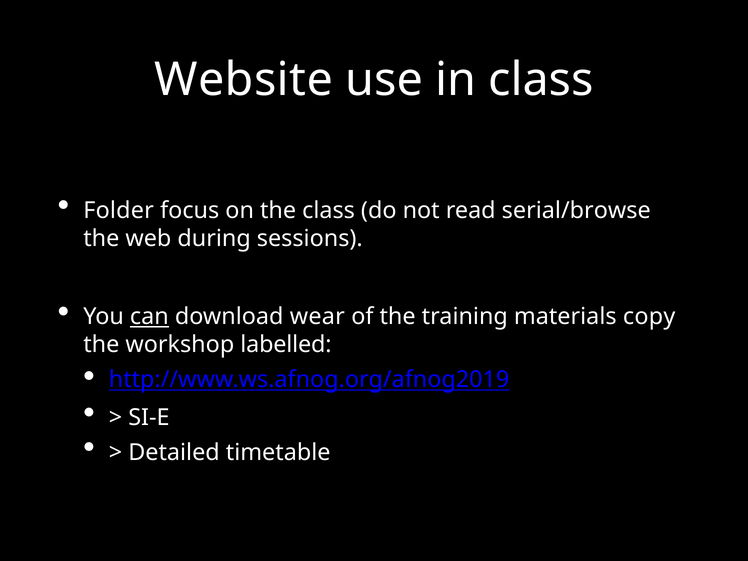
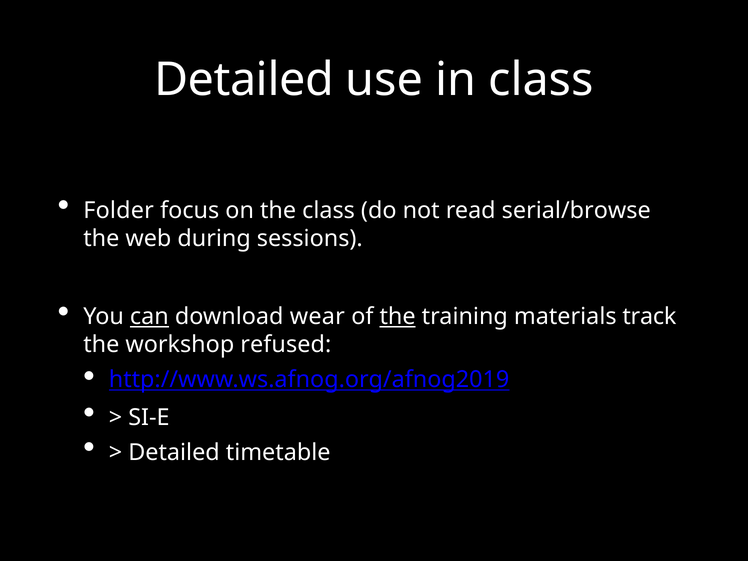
Website at (244, 80): Website -> Detailed
the at (398, 317) underline: none -> present
copy: copy -> track
labelled: labelled -> refused
